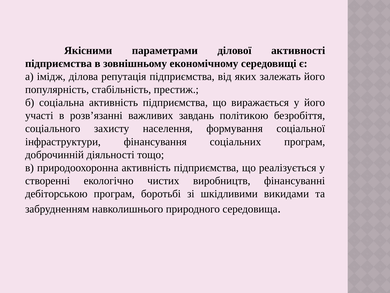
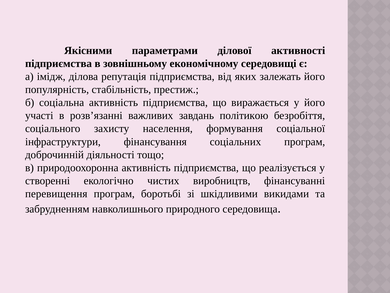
дебіторською: дебіторською -> перевищення
